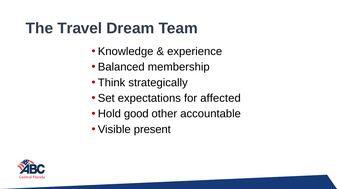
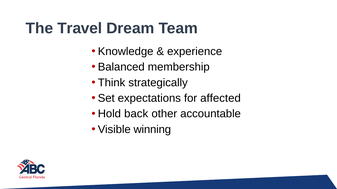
good: good -> back
present: present -> winning
